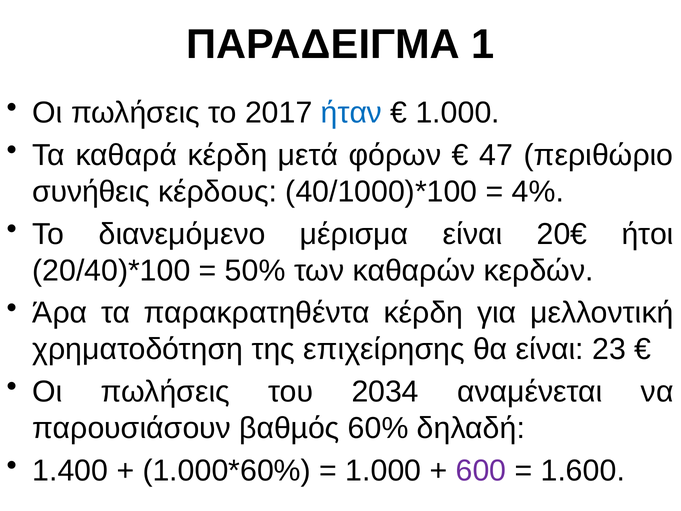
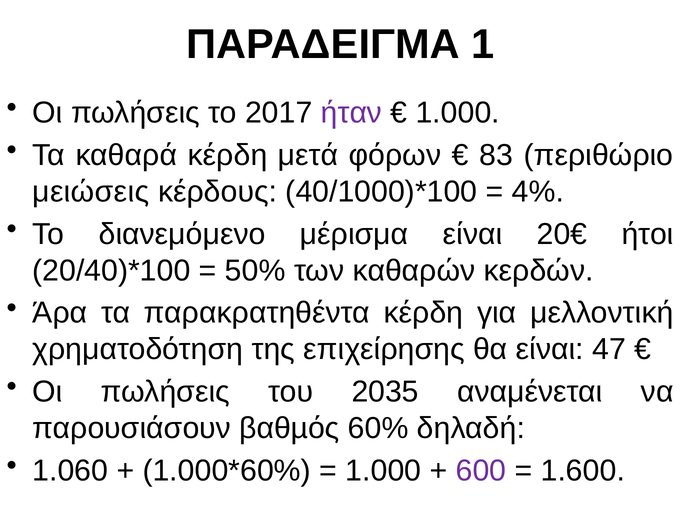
ήταν colour: blue -> purple
47: 47 -> 83
συνήθεις: συνήθεις -> μειώσεις
23: 23 -> 47
2034: 2034 -> 2035
1.400: 1.400 -> 1.060
